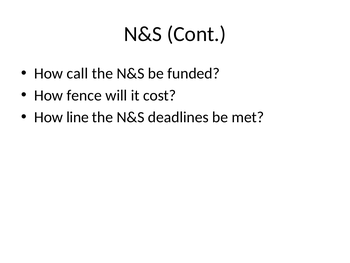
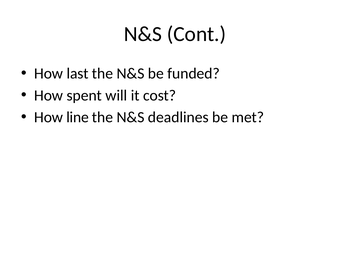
call: call -> last
fence: fence -> spent
